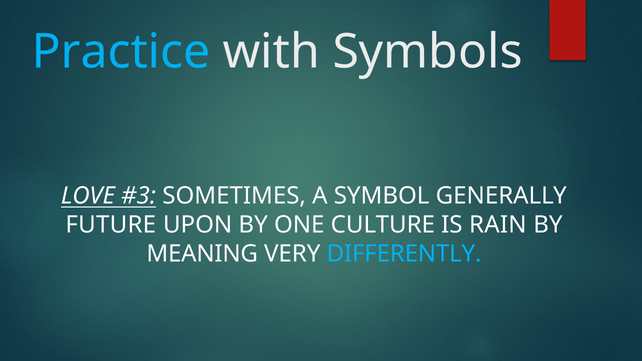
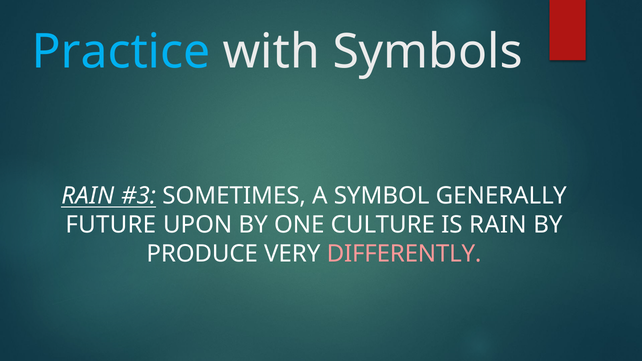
LOVE at (88, 196): LOVE -> RAIN
MEANING: MEANING -> PRODUCE
DIFFERENTLY colour: light blue -> pink
